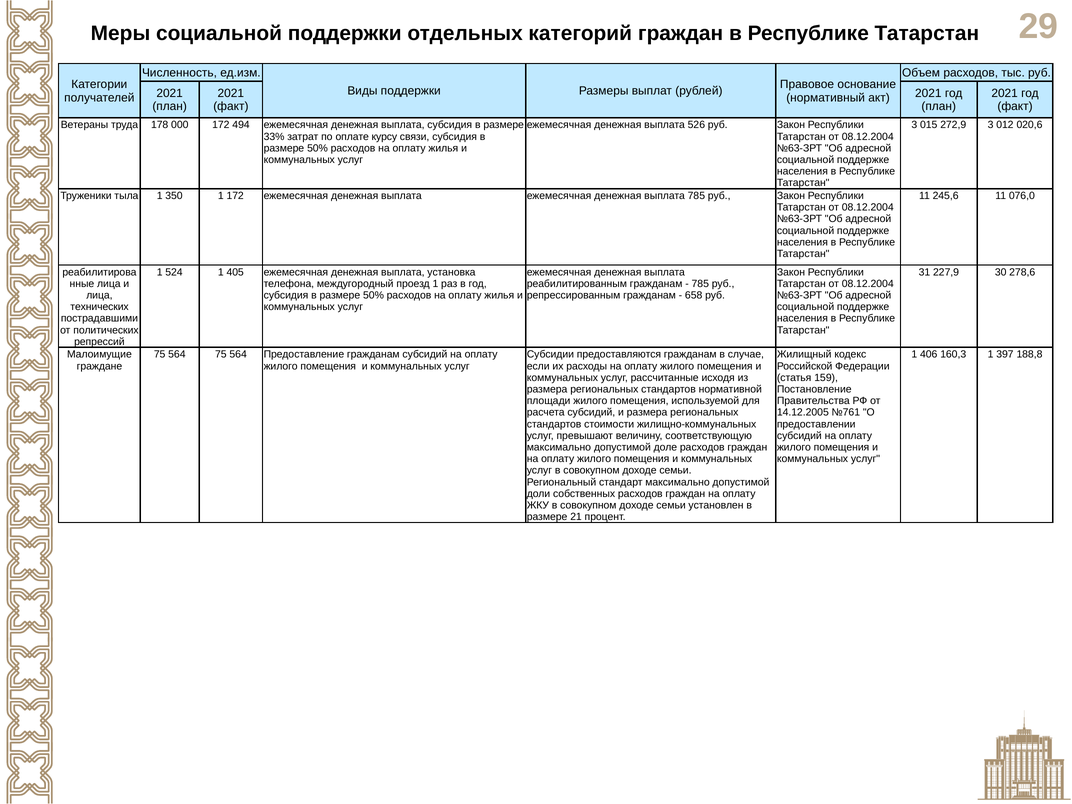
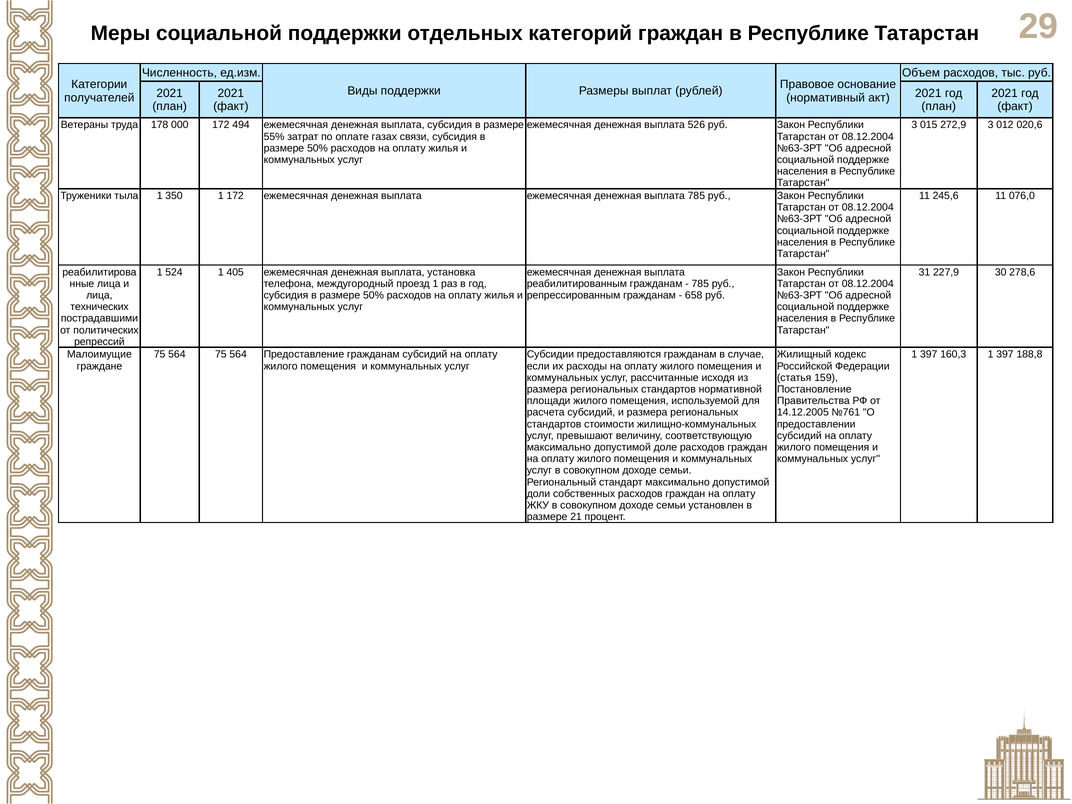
33%: 33% -> 55%
курсу: курсу -> газах
406 at (929, 354): 406 -> 397
